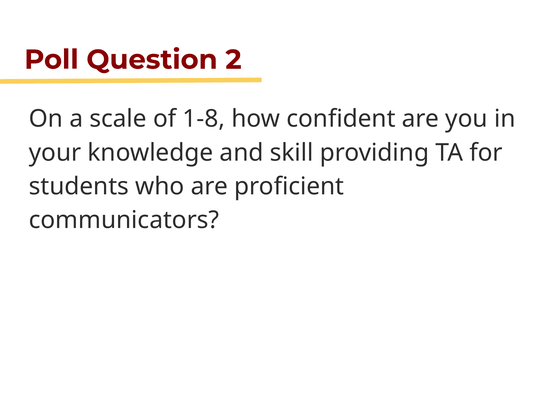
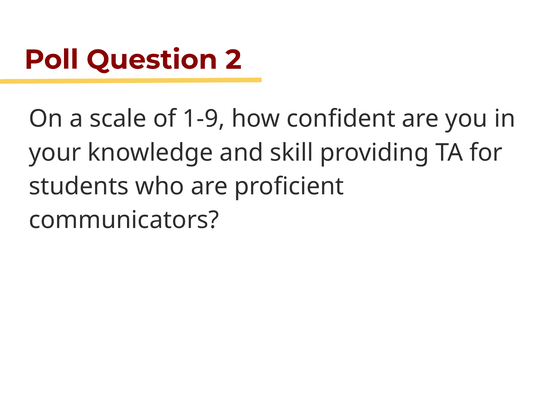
1-8: 1-8 -> 1-9
